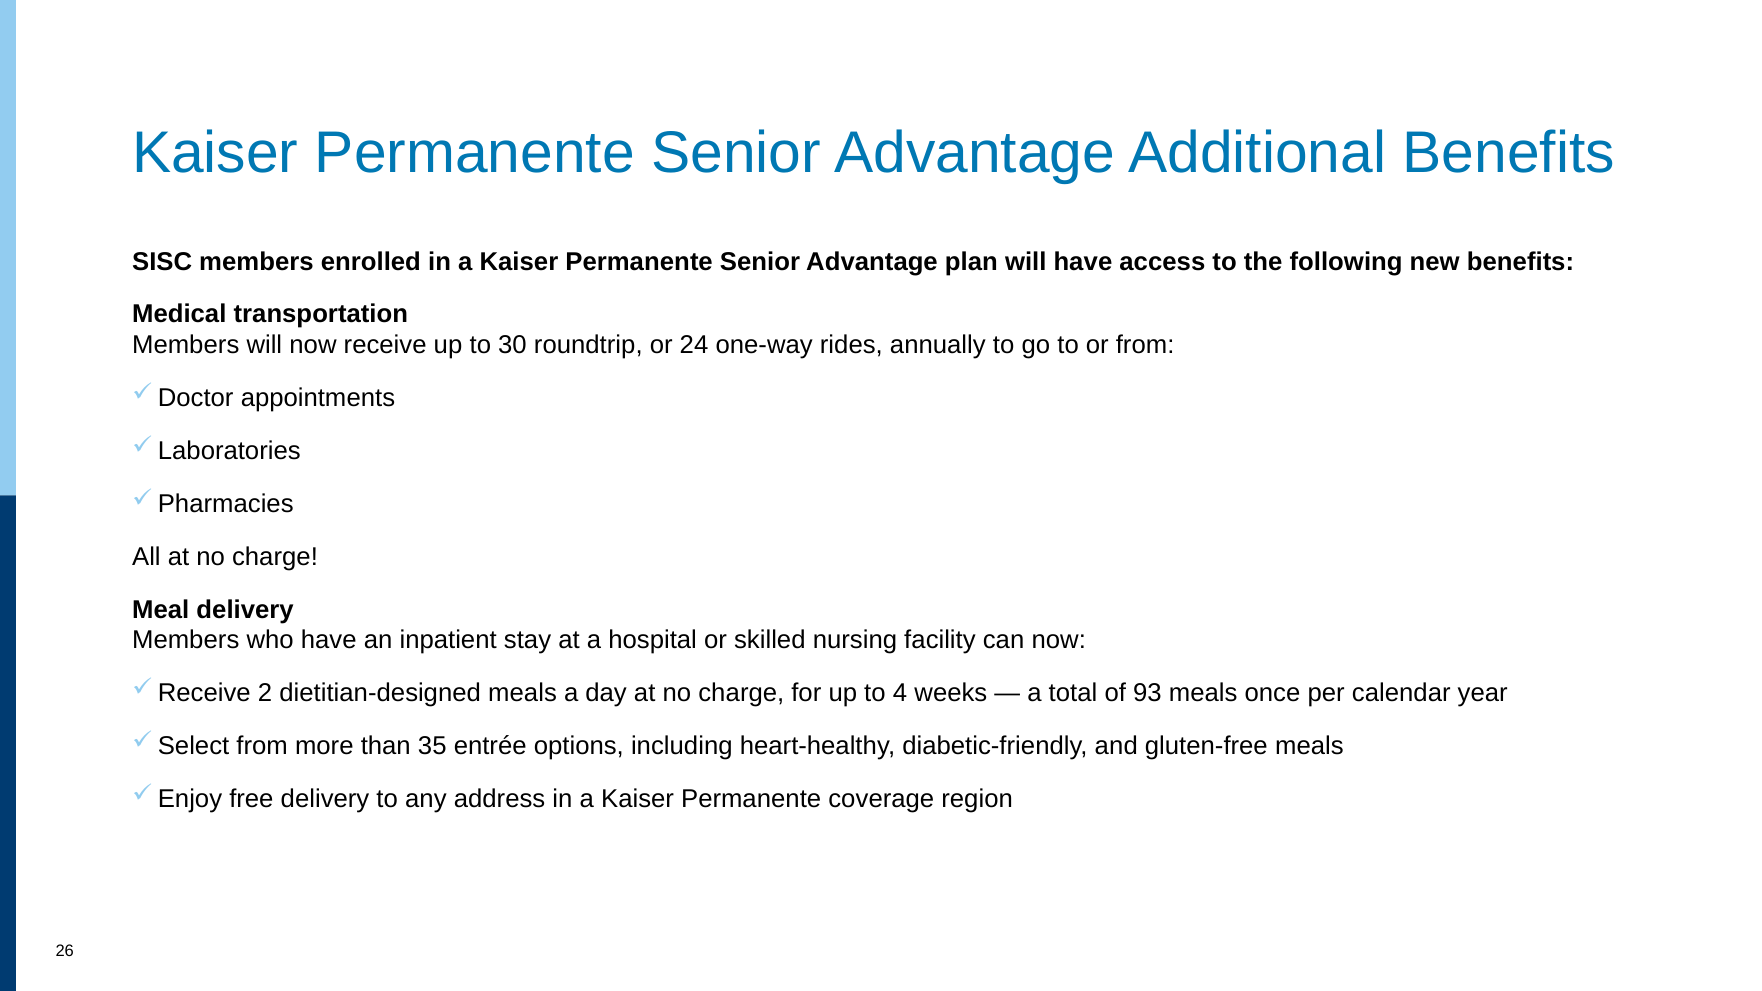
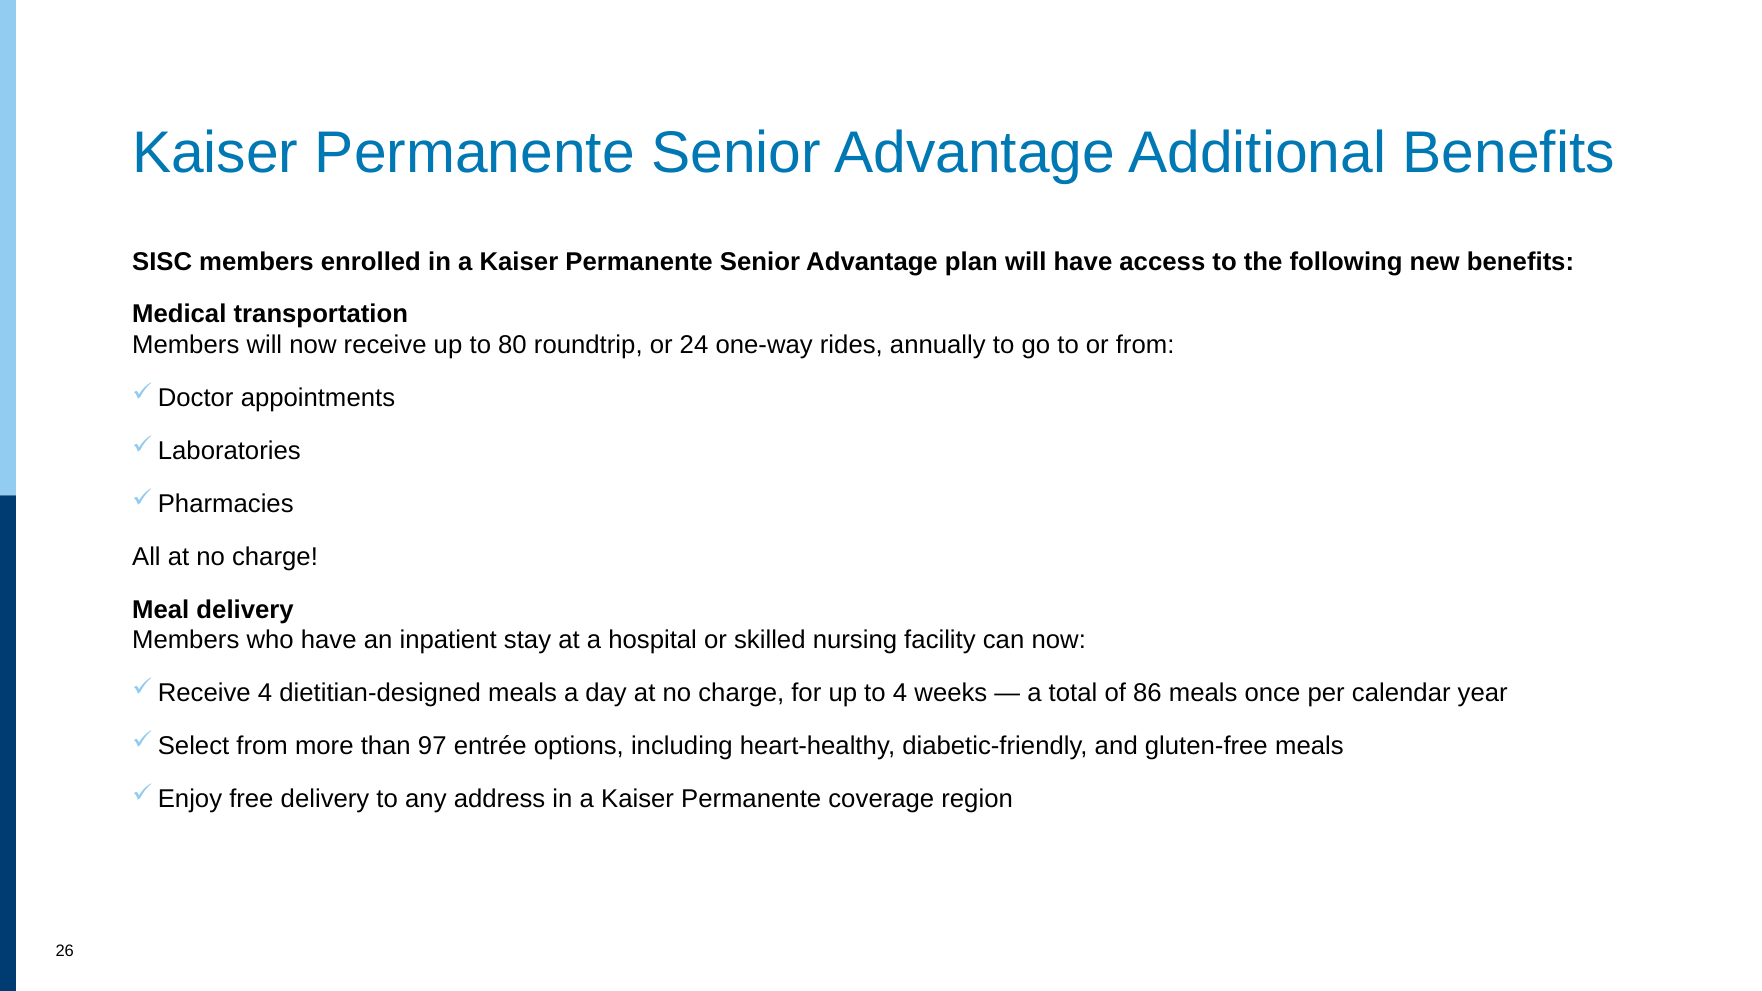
30: 30 -> 80
2 at (265, 693): 2 -> 4
93: 93 -> 86
35: 35 -> 97
